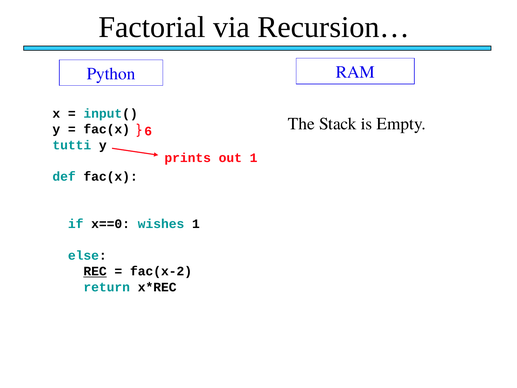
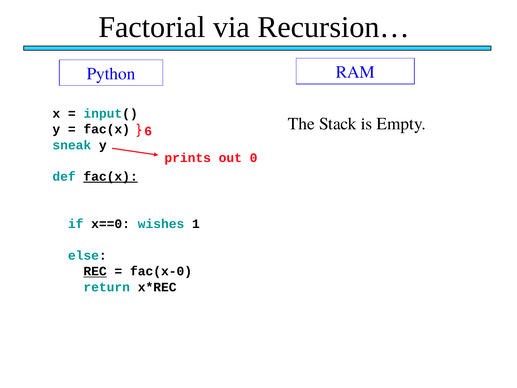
tutti: tutti -> sneak
out 1: 1 -> 0
fac(x at (111, 177) underline: none -> present
fac(x-2: fac(x-2 -> fac(x-0
